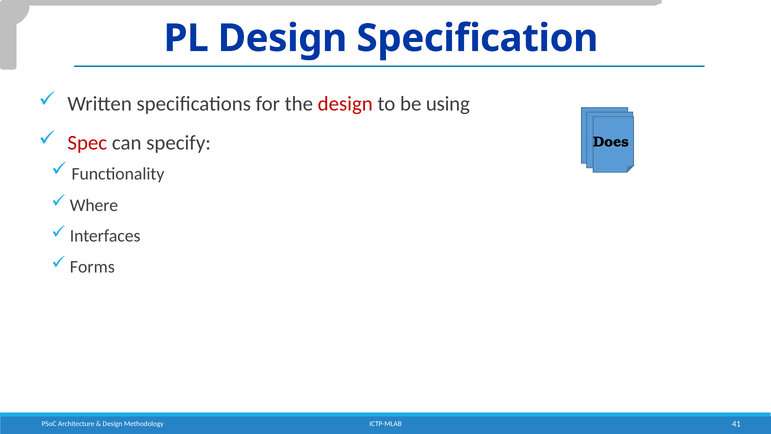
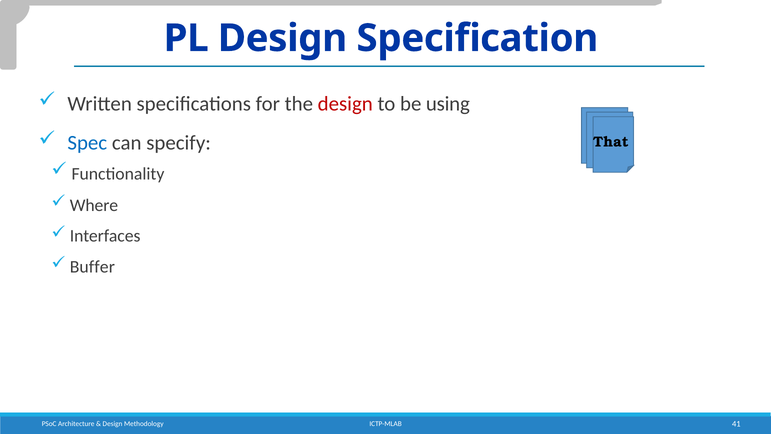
Spec colour: red -> blue
Does: Does -> That
Forms: Forms -> Buffer
